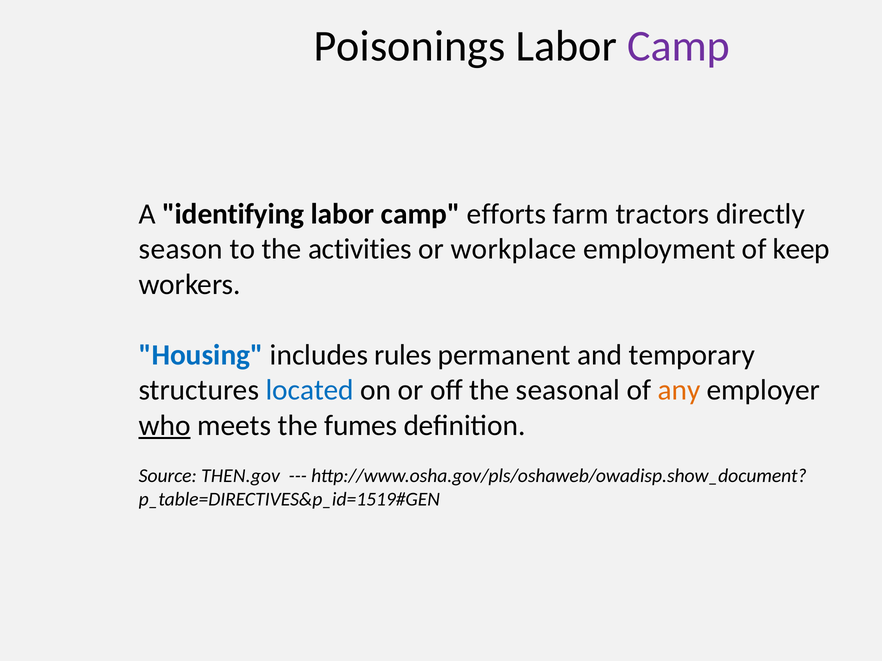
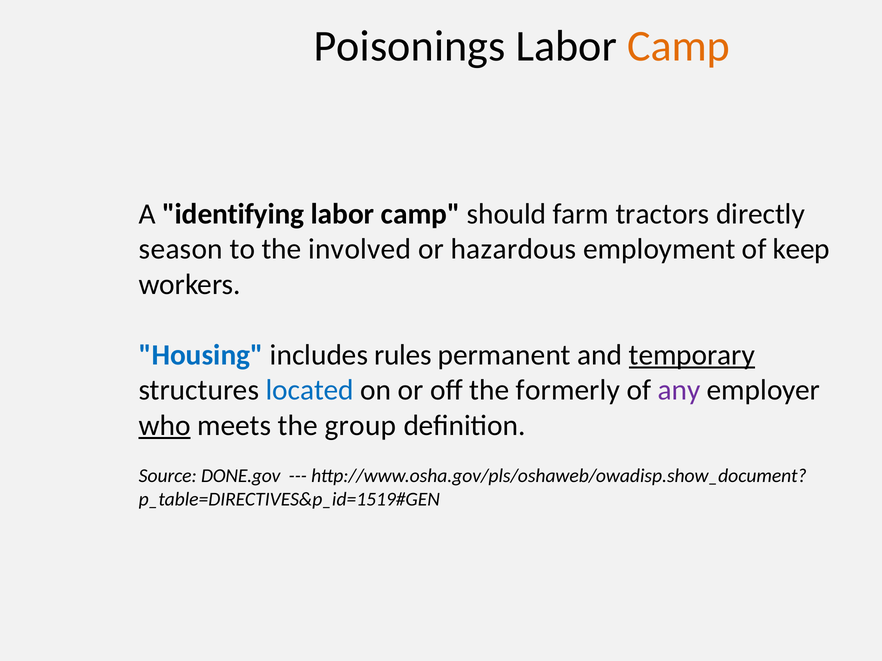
Camp at (679, 46) colour: purple -> orange
efforts: efforts -> should
activities: activities -> involved
workplace: workplace -> hazardous
temporary underline: none -> present
seasonal: seasonal -> formerly
any colour: orange -> purple
fumes: fumes -> group
THEN.gov: THEN.gov -> DONE.gov
